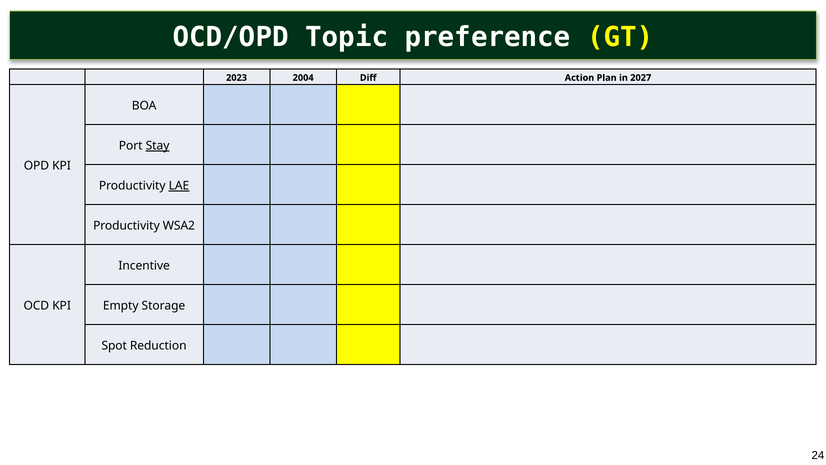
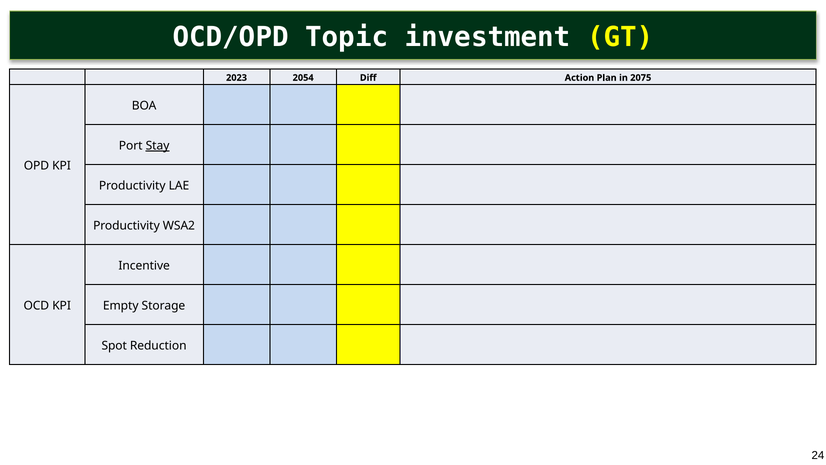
preference: preference -> investment
2004: 2004 -> 2054
2027: 2027 -> 2075
LAE underline: present -> none
